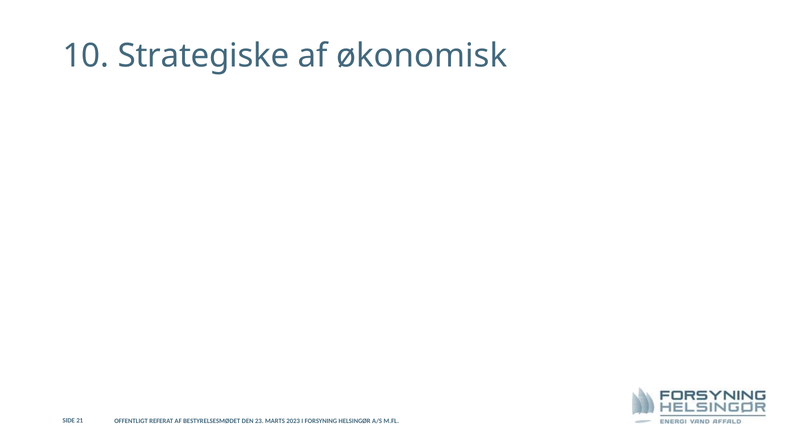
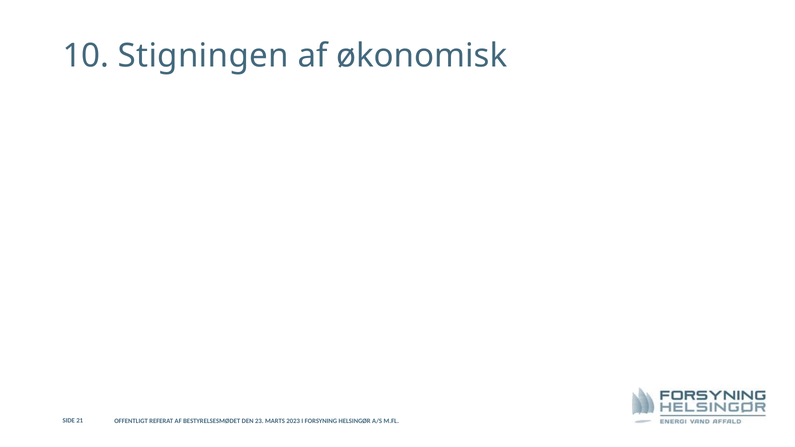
Strategiske: Strategiske -> Stigningen
